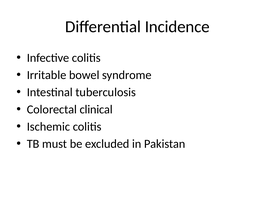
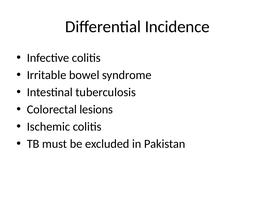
clinical: clinical -> lesions
